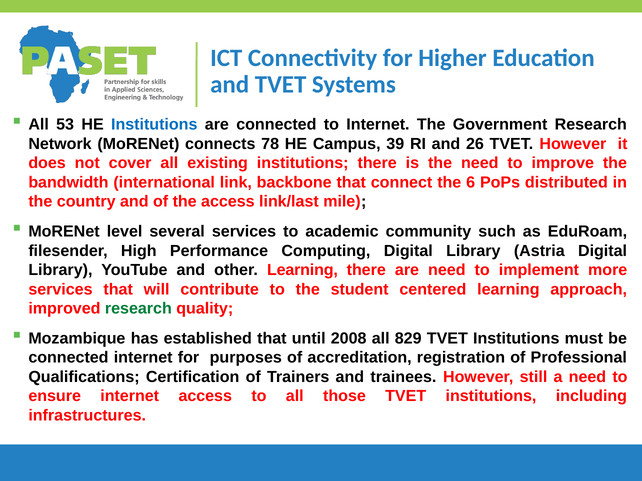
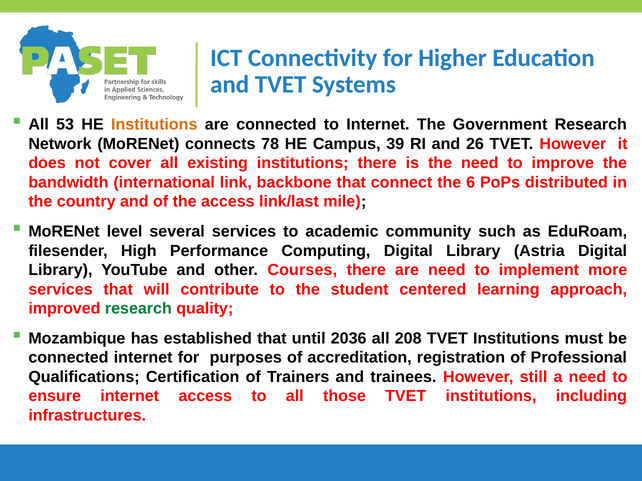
Institutions at (154, 125) colour: blue -> orange
other Learning: Learning -> Courses
2008: 2008 -> 2036
829: 829 -> 208
